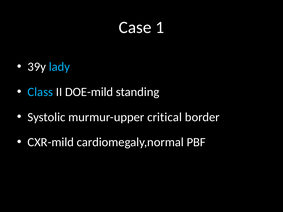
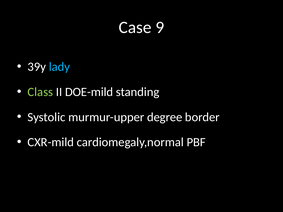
1: 1 -> 9
Class colour: light blue -> light green
critical: critical -> degree
